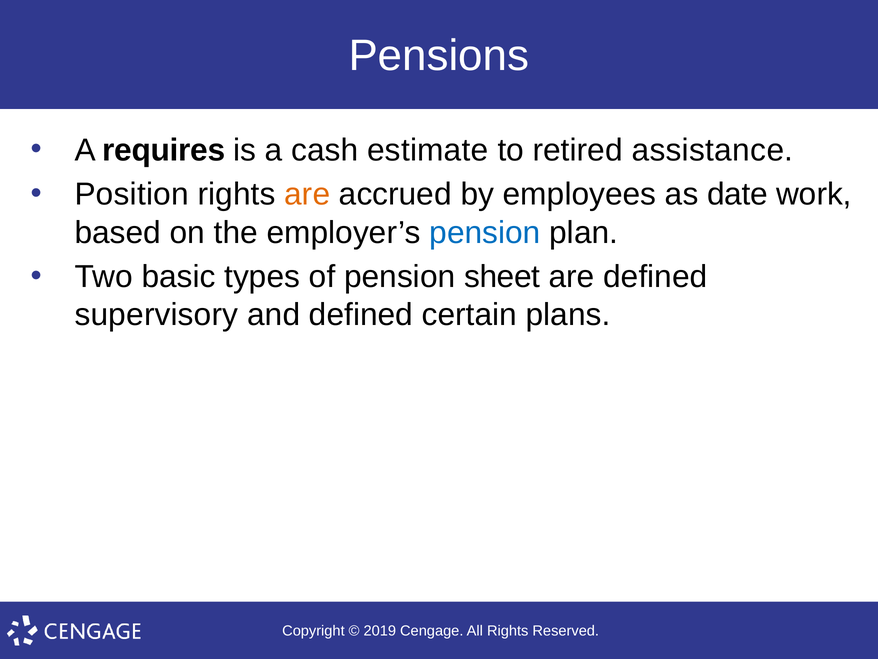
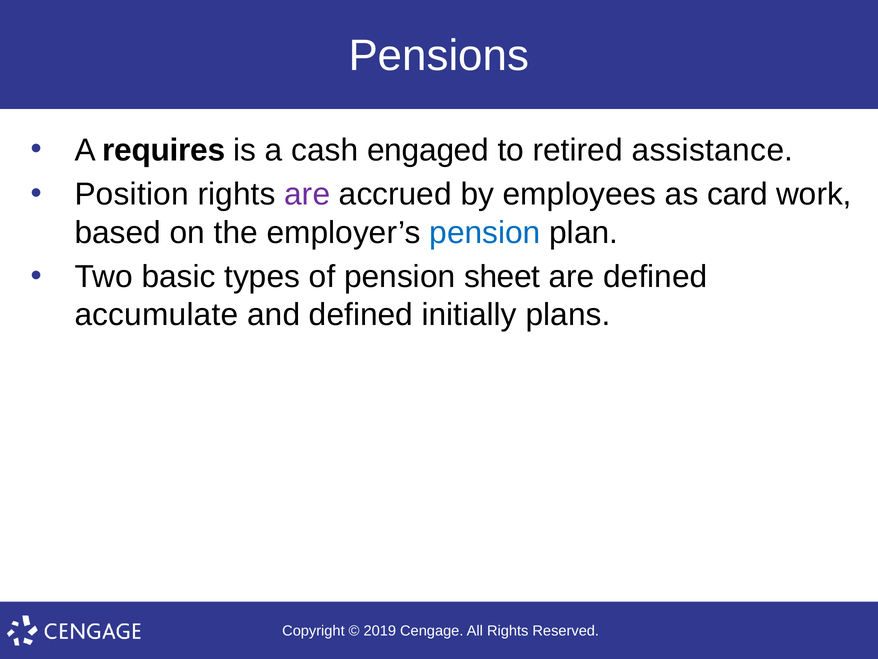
estimate: estimate -> engaged
are at (307, 194) colour: orange -> purple
date: date -> card
supervisory: supervisory -> accumulate
certain: certain -> initially
